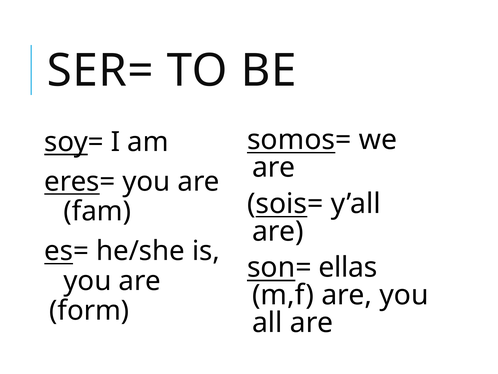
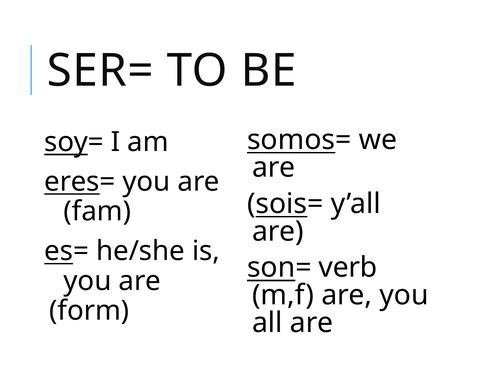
ellas: ellas -> verb
